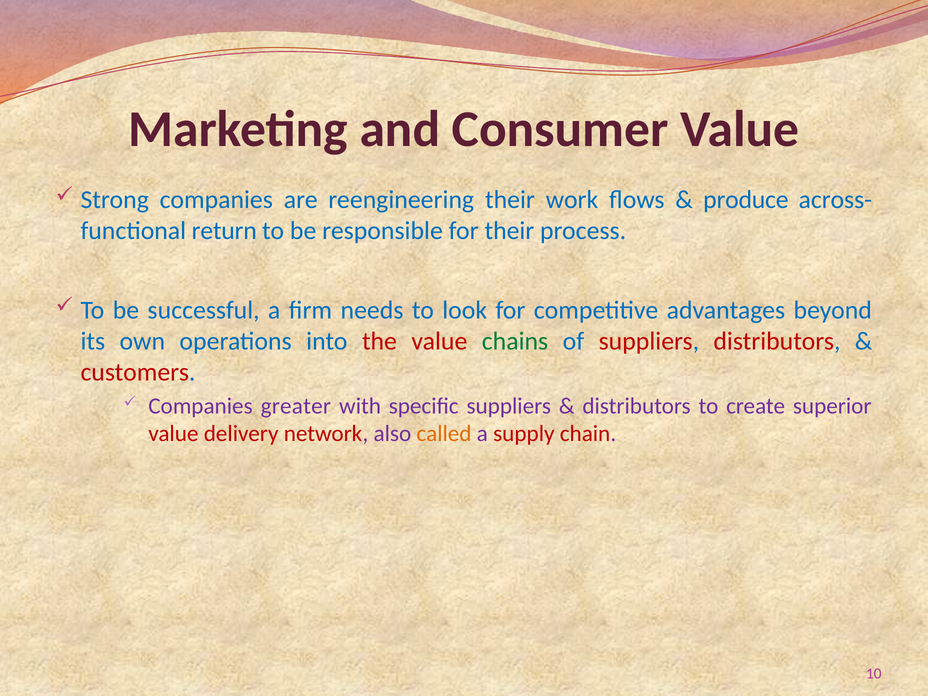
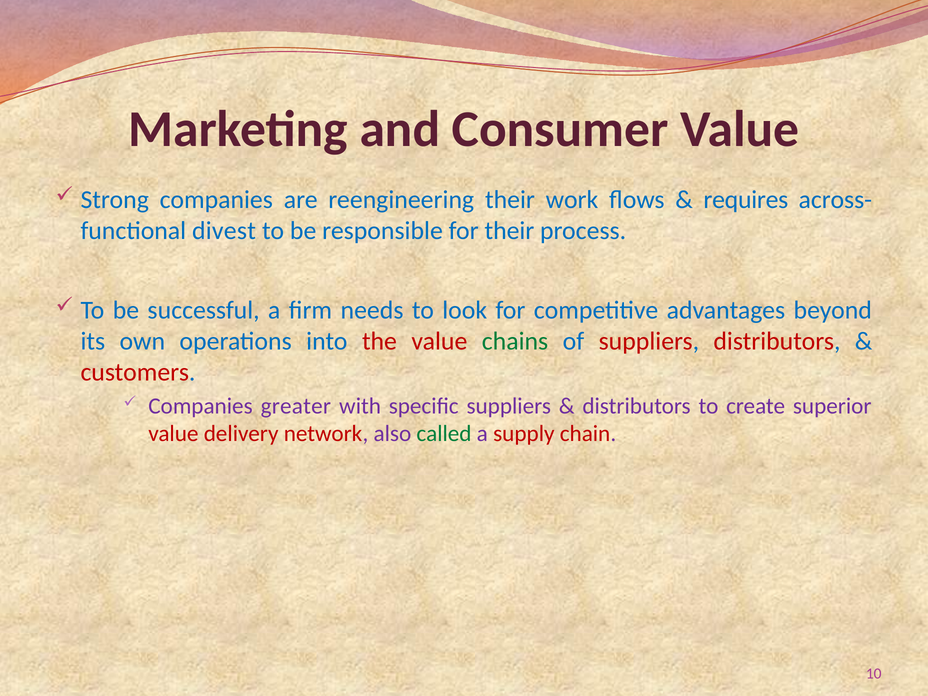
produce: produce -> requires
return: return -> divest
called colour: orange -> green
